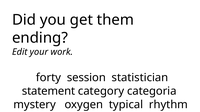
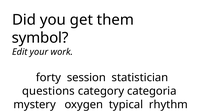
ending: ending -> symbol
statement: statement -> questions
